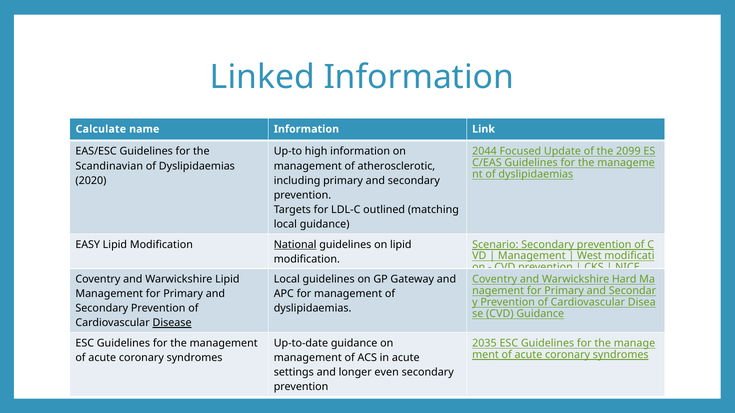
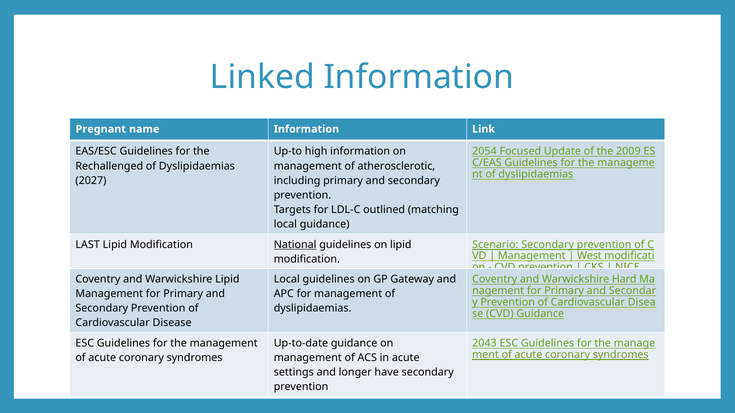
Calculate: Calculate -> Pregnant
2044: 2044 -> 2054
2099: 2099 -> 2009
Scandinavian: Scandinavian -> Rechallenged
2020: 2020 -> 2027
EASY: EASY -> LAST
Disease underline: present -> none
2035: 2035 -> 2043
even: even -> have
